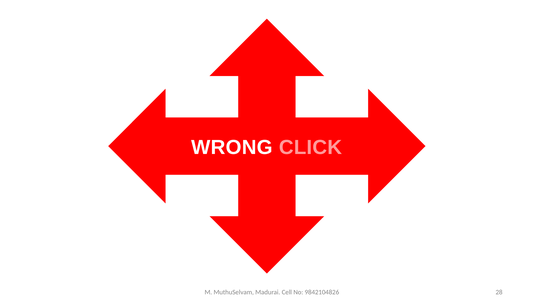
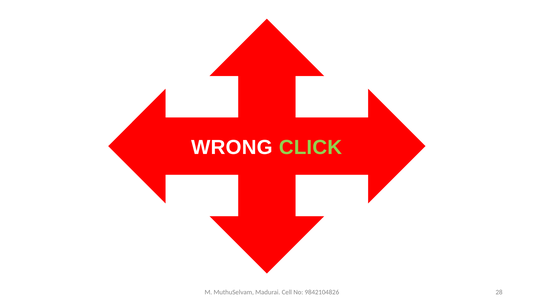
CLICK colour: pink -> light green
